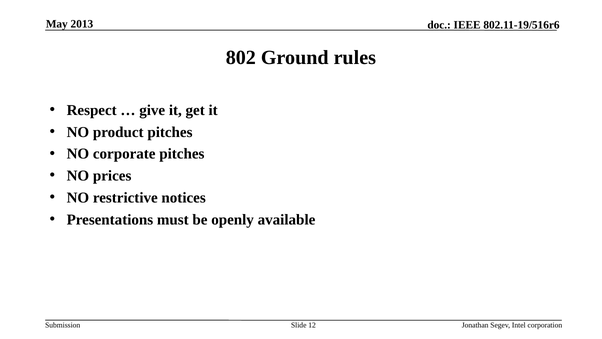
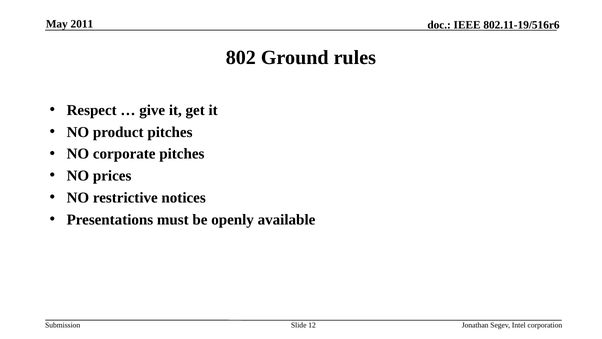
2013: 2013 -> 2011
